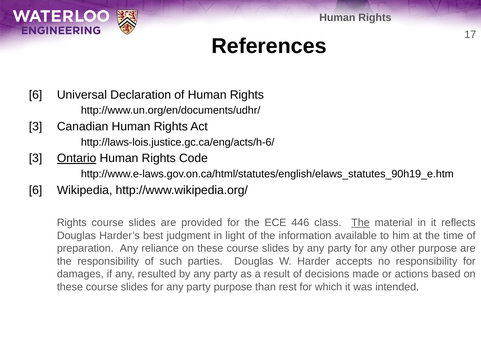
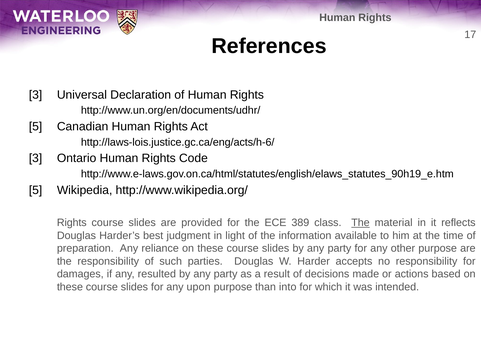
6 at (36, 95): 6 -> 3
3 at (36, 126): 3 -> 5
Ontario underline: present -> none
6 at (36, 190): 6 -> 5
446: 446 -> 389
for any party: party -> upon
rest: rest -> into
